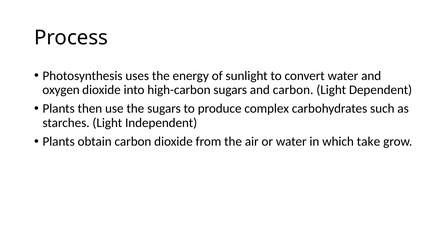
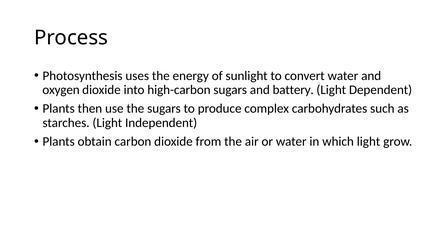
and carbon: carbon -> battery
which take: take -> light
